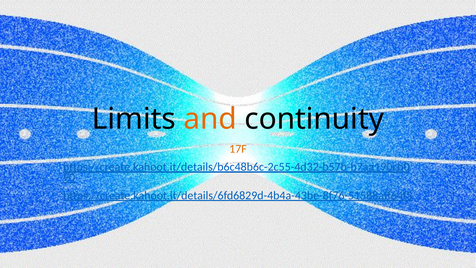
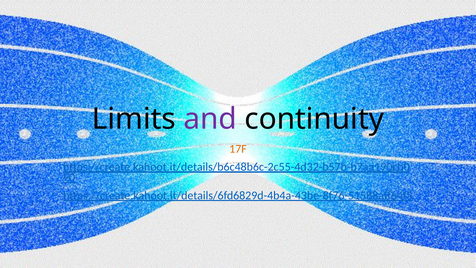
and colour: orange -> purple
